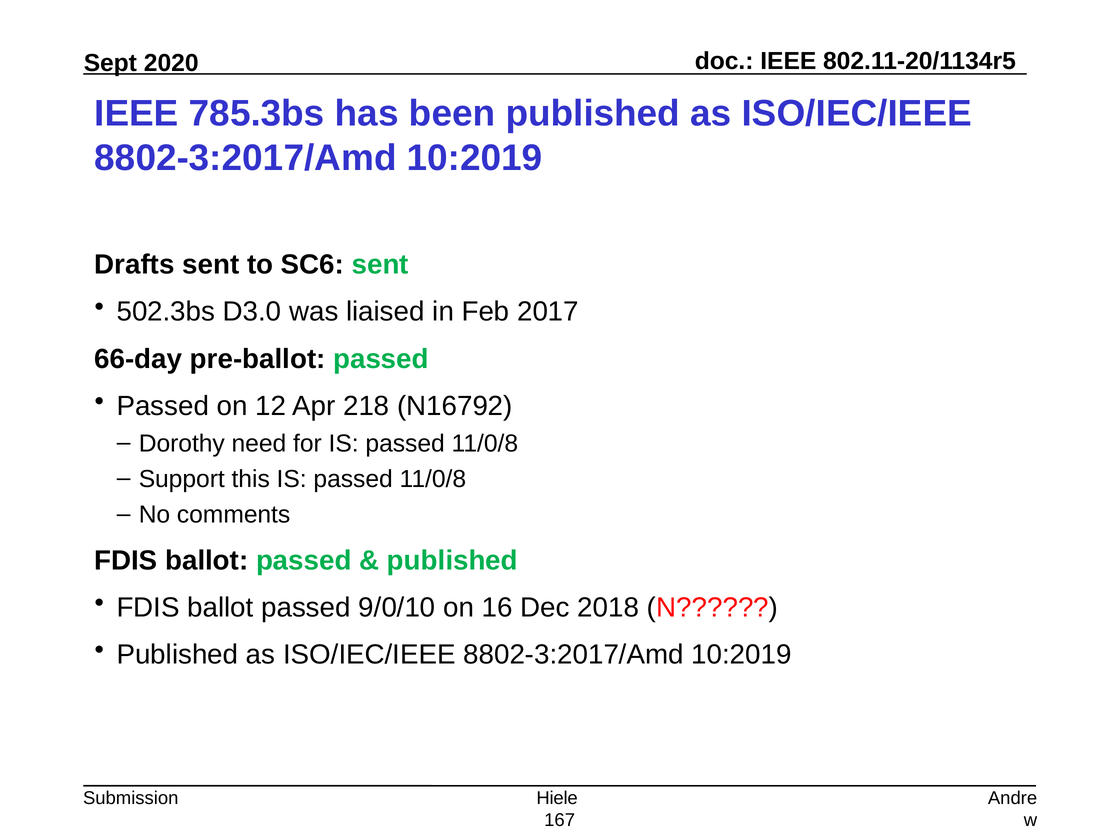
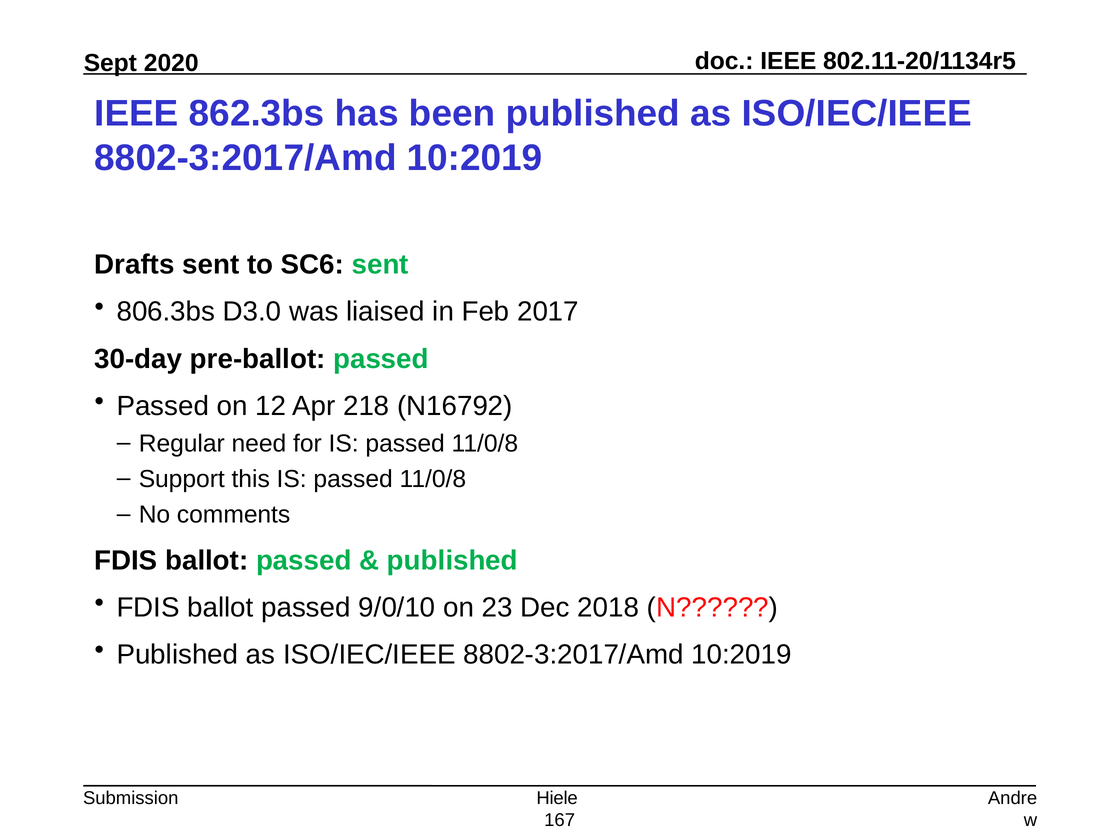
785.3bs: 785.3bs -> 862.3bs
502.3bs: 502.3bs -> 806.3bs
66-day: 66-day -> 30-day
Dorothy: Dorothy -> Regular
16: 16 -> 23
